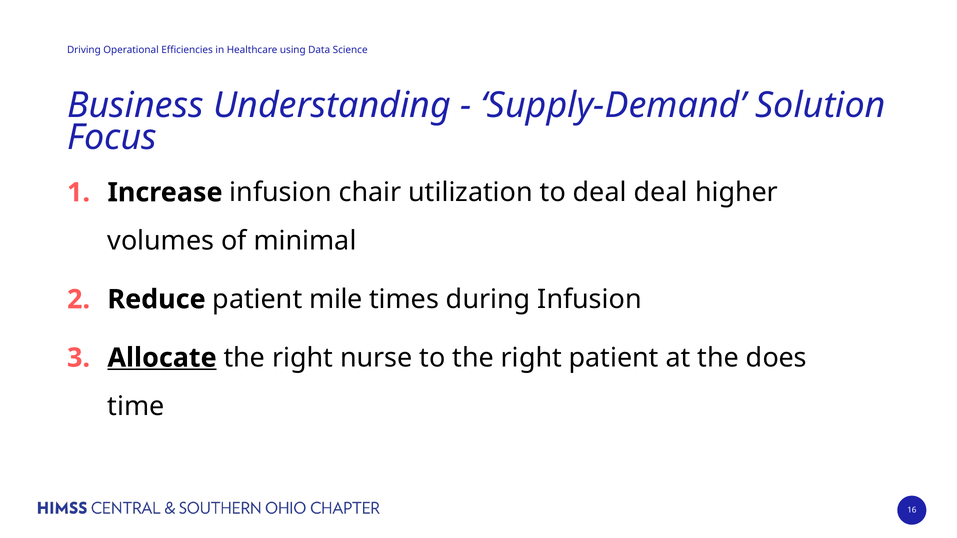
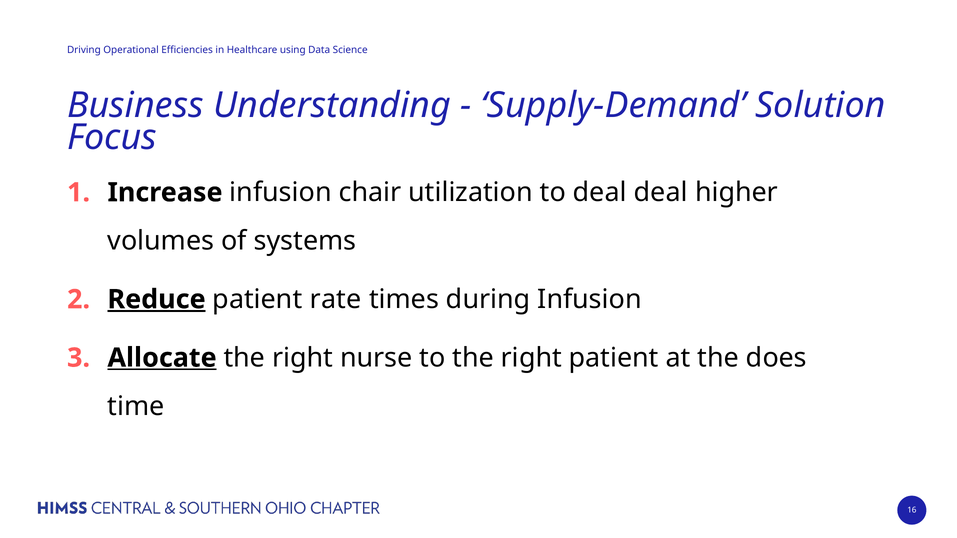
minimal: minimal -> systems
Reduce underline: none -> present
mile: mile -> rate
